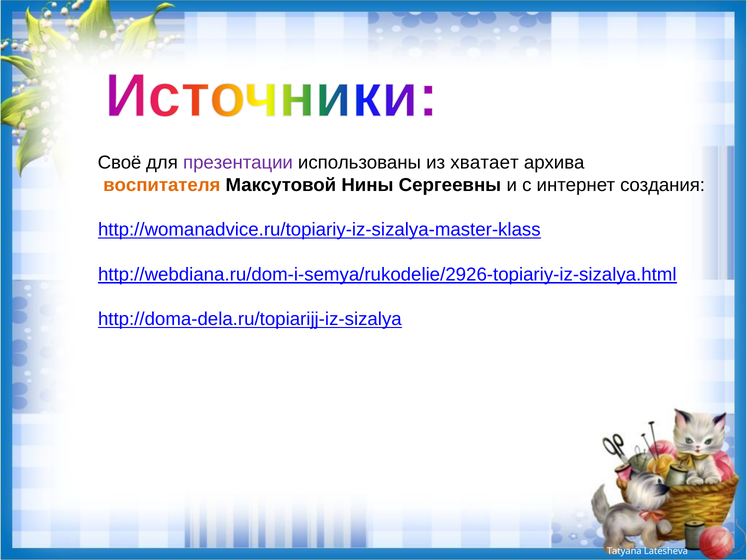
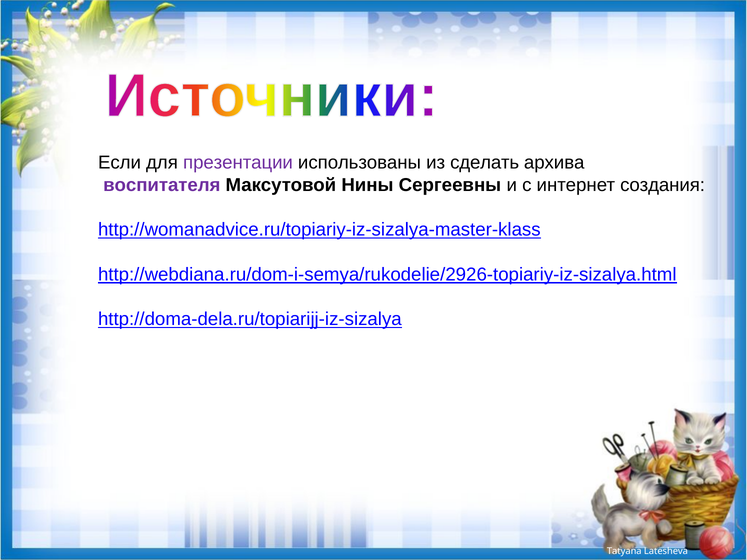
Своё: Своё -> Если
хватает: хватает -> сделать
воспитателя colour: orange -> purple
